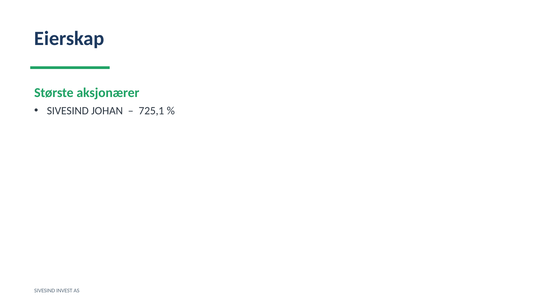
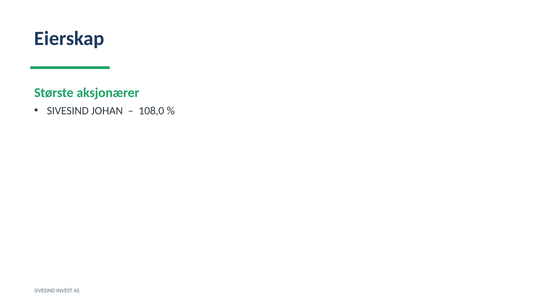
725,1: 725,1 -> 108,0
